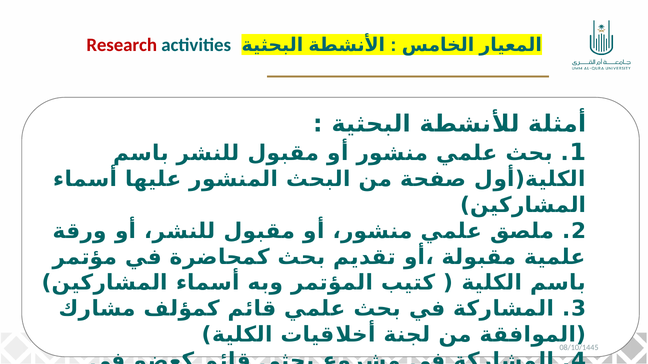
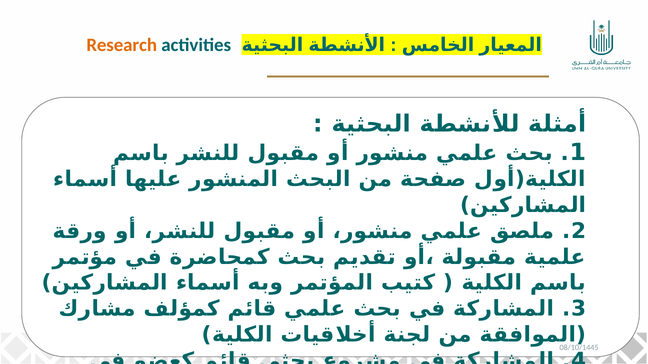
Research colour: red -> orange
